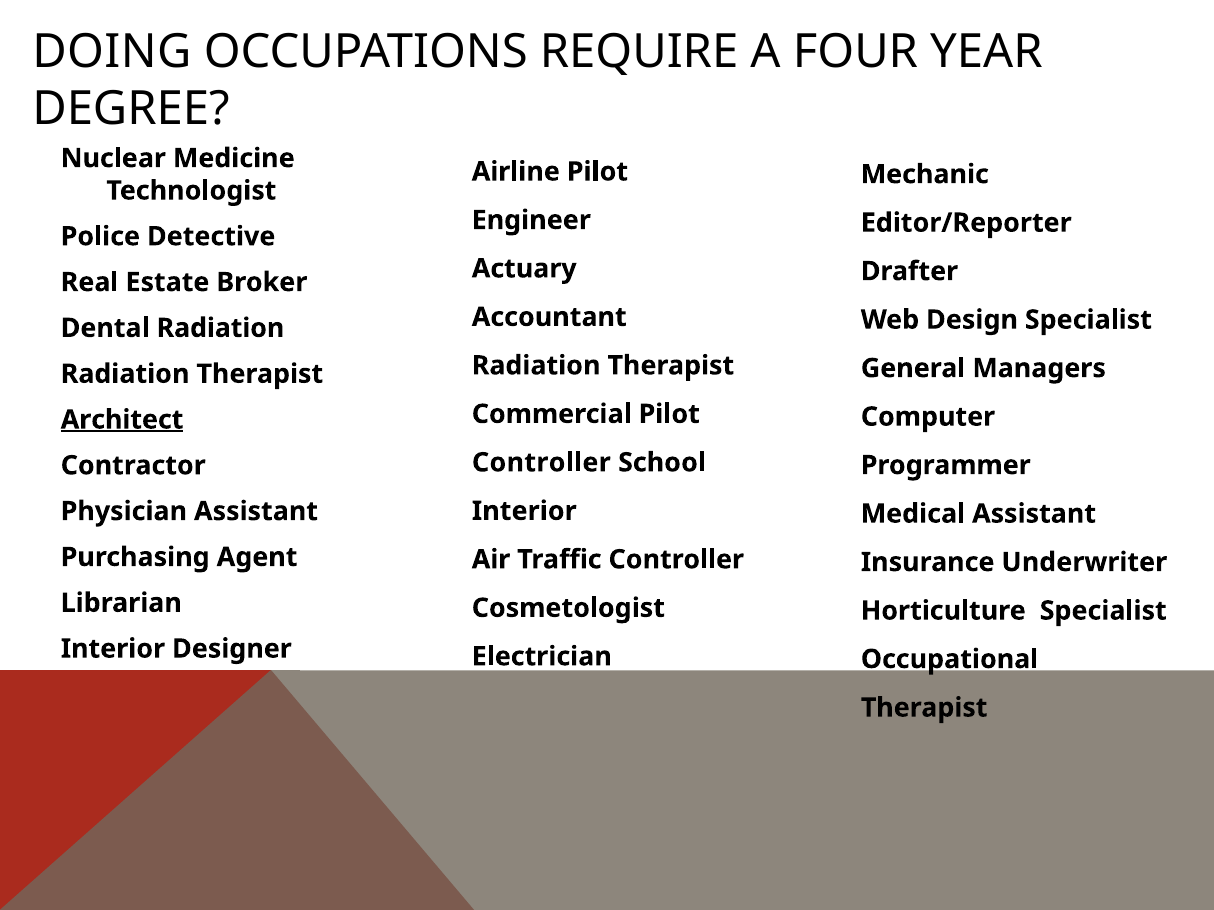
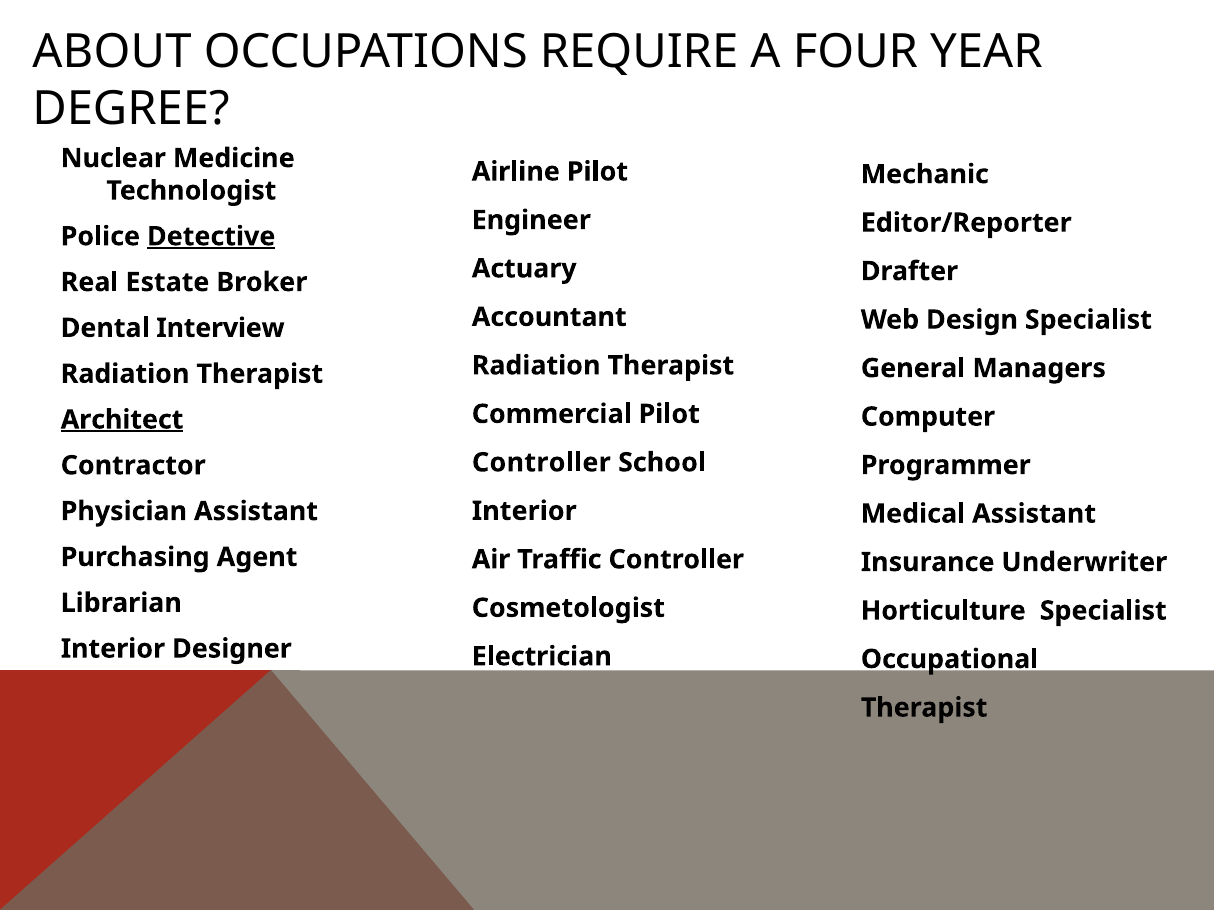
DOING: DOING -> ABOUT
Detective underline: none -> present
Dental Radiation: Radiation -> Interview
